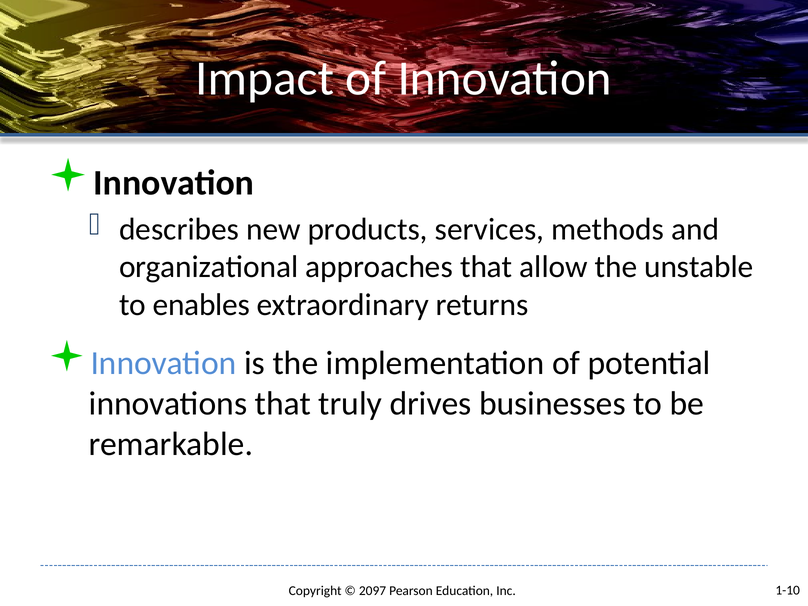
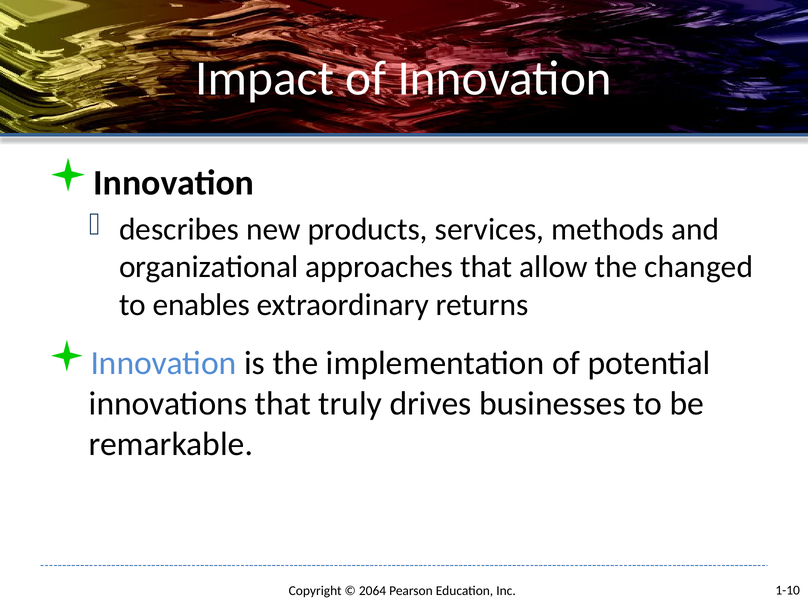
unstable: unstable -> changed
2097: 2097 -> 2064
